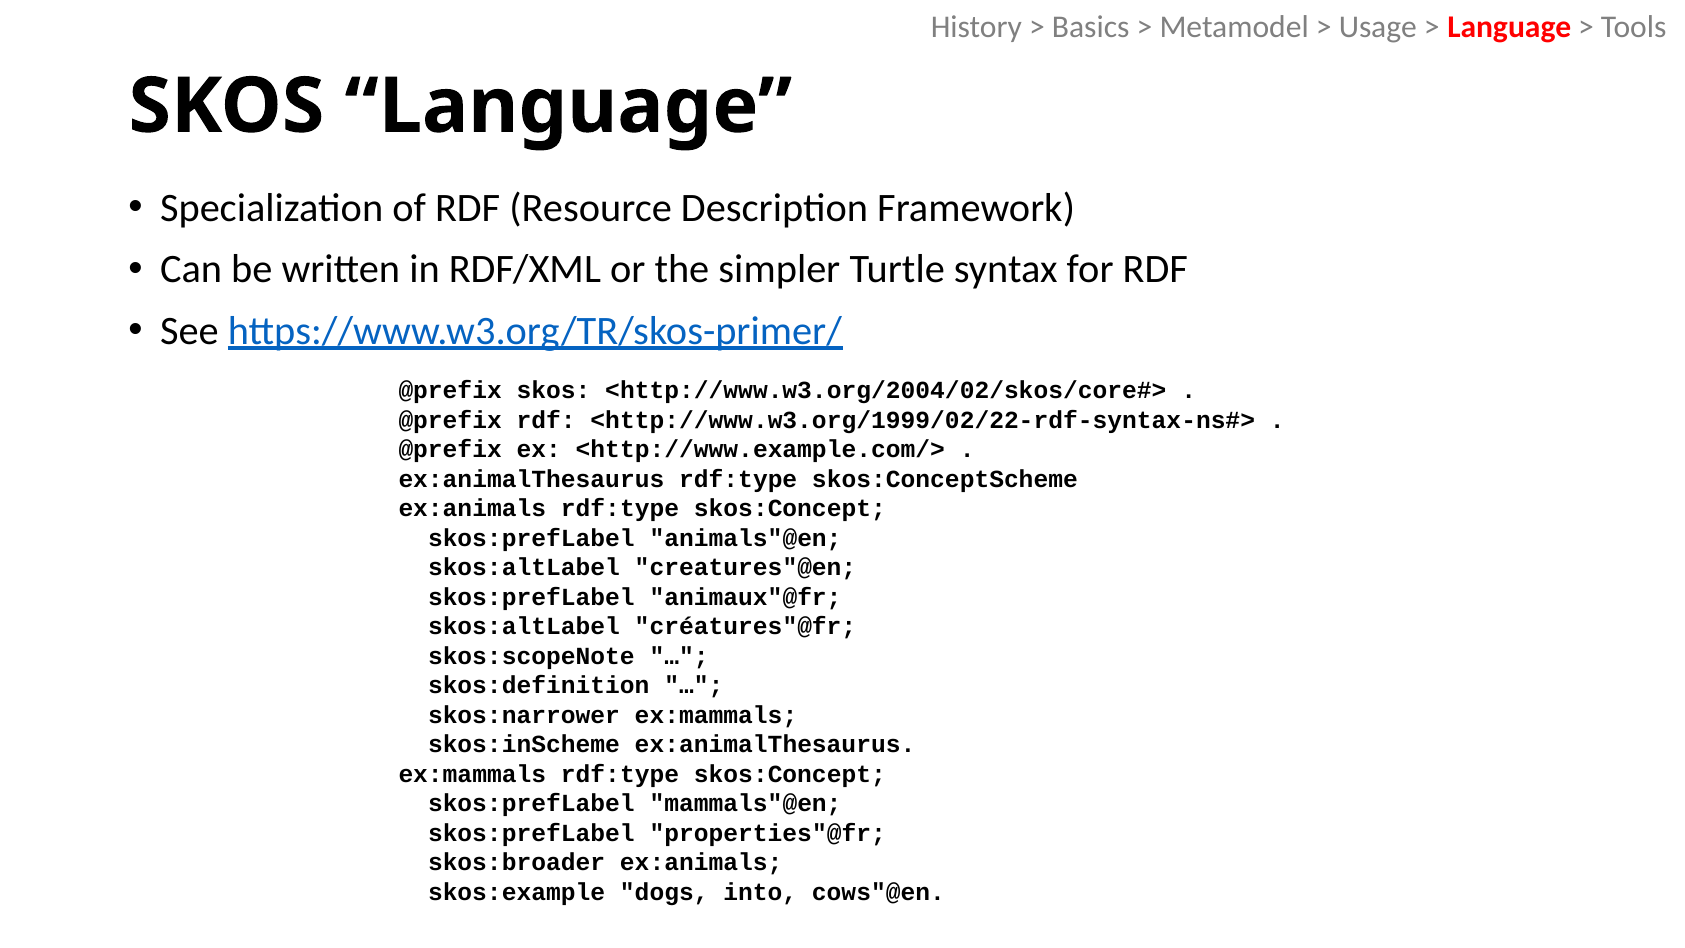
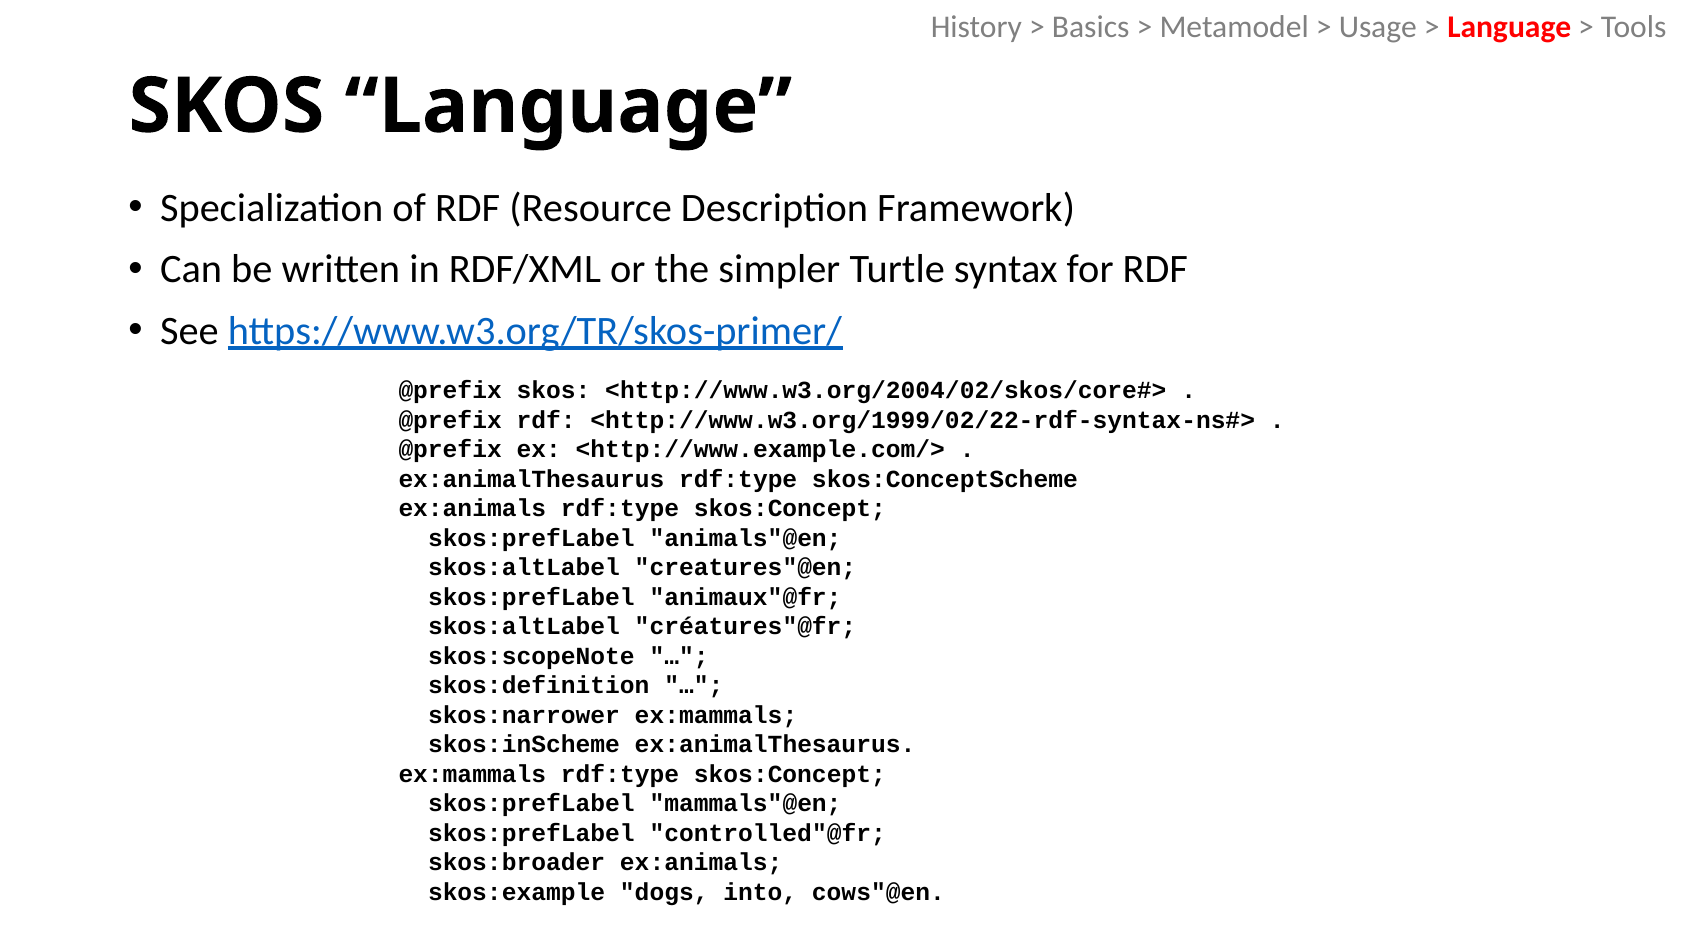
properties"@fr: properties"@fr -> controlled"@fr
